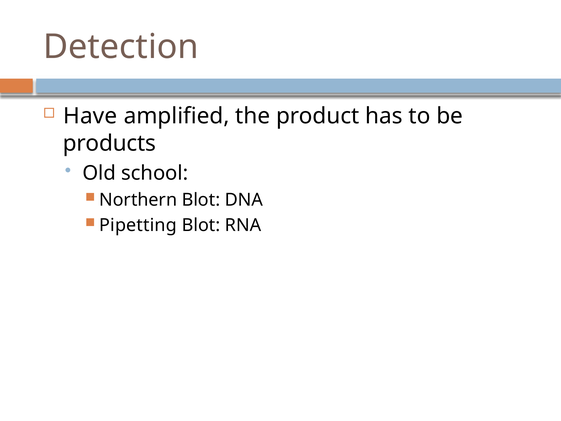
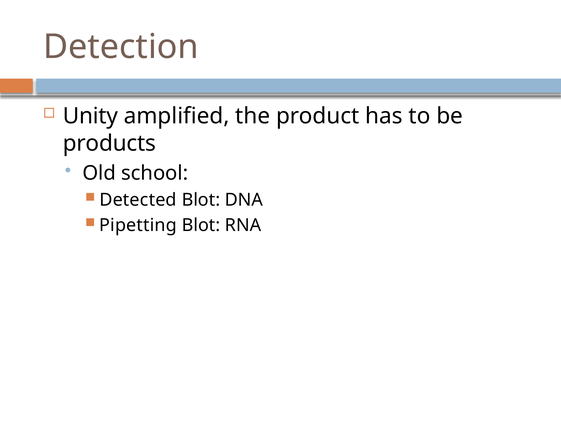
Have: Have -> Unity
Northern: Northern -> Detected
